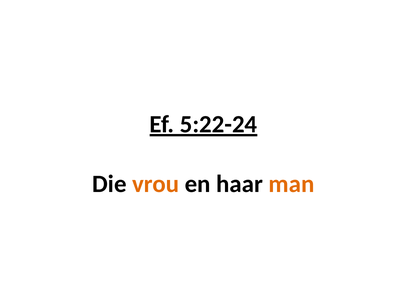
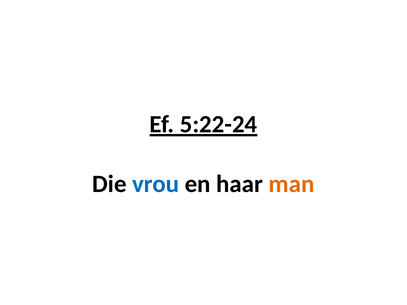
vrou colour: orange -> blue
